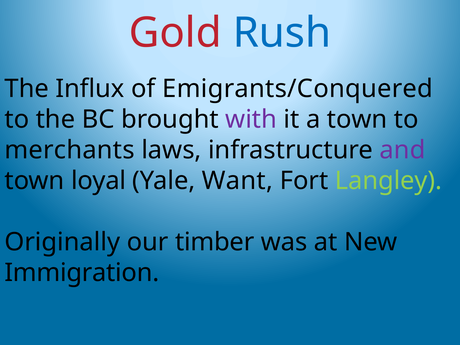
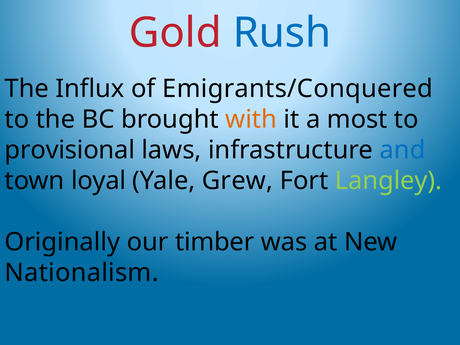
with colour: purple -> orange
a town: town -> most
merchants: merchants -> provisional
and colour: purple -> blue
Want: Want -> Grew
Immigration: Immigration -> Nationalism
